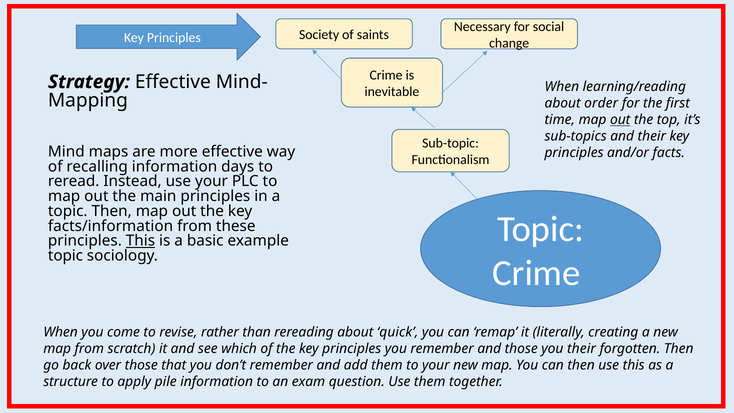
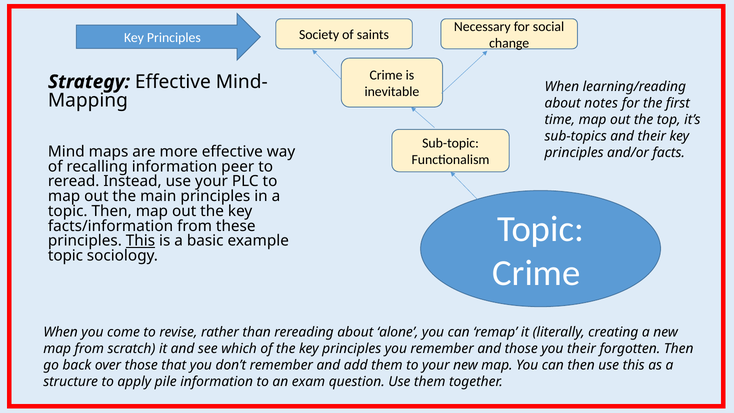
order: order -> notes
out at (620, 120) underline: present -> none
days: days -> peer
quick: quick -> alone
